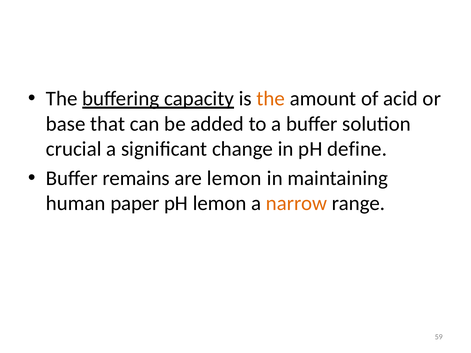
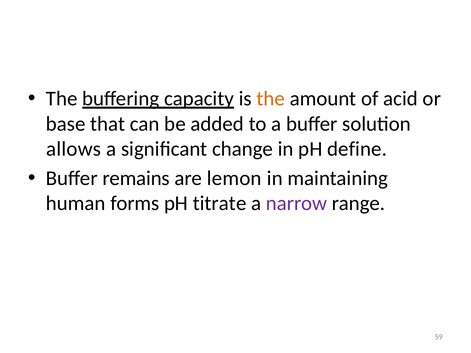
crucial: crucial -> allows
paper: paper -> forms
pH lemon: lemon -> titrate
narrow colour: orange -> purple
